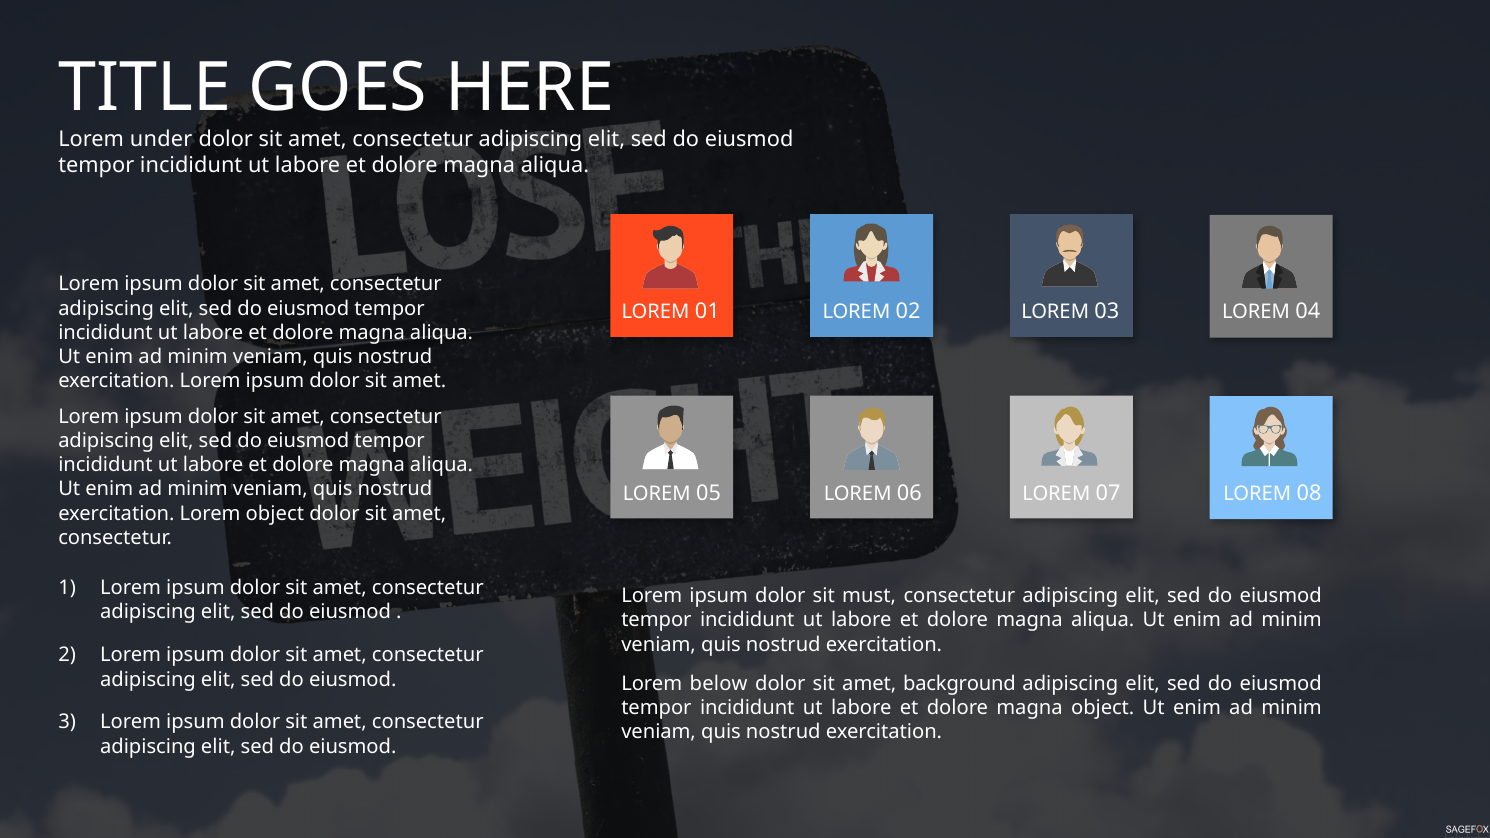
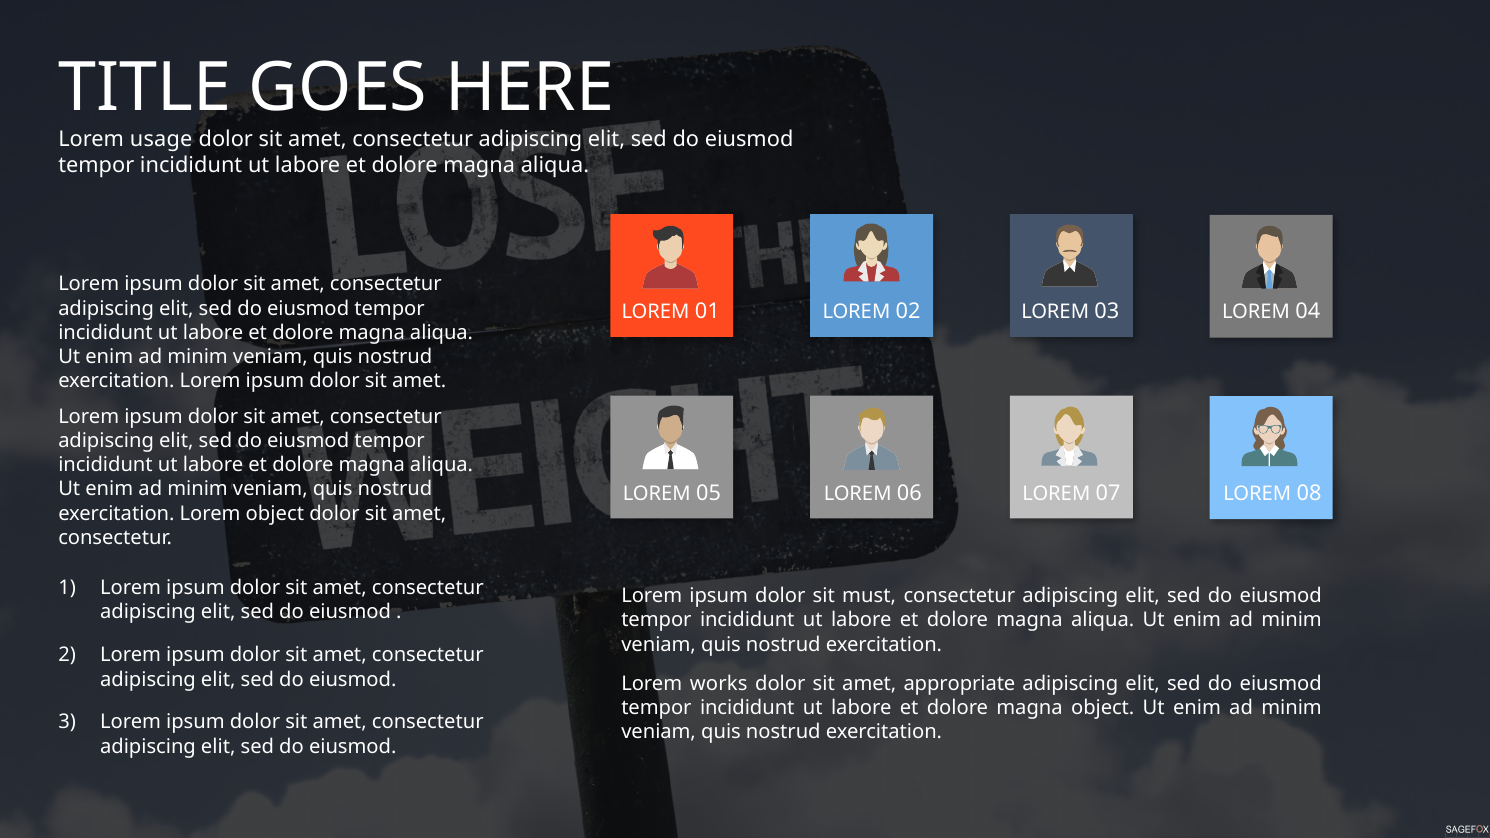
under: under -> usage
below: below -> works
background: background -> appropriate
